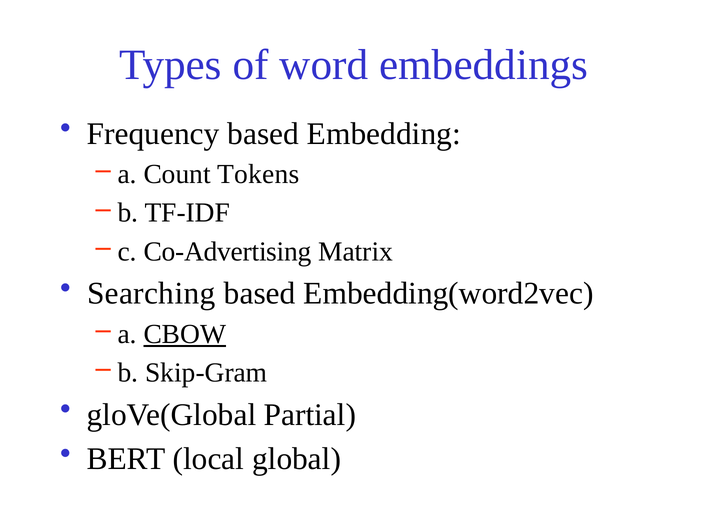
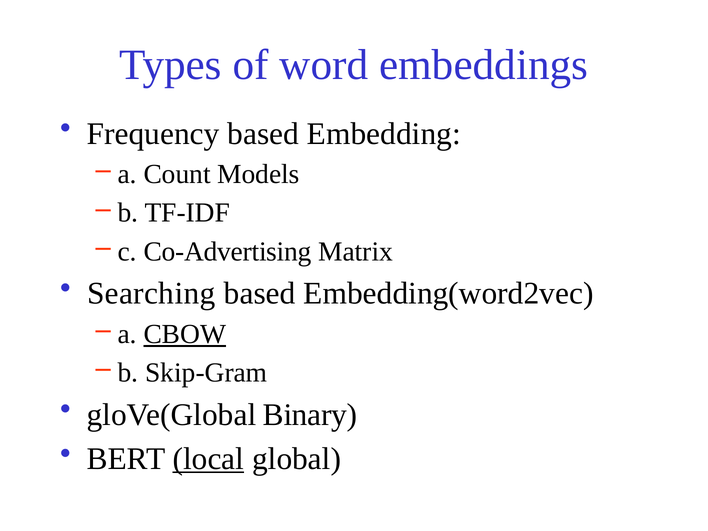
Tokens: Tokens -> Models
Partial: Partial -> Binary
local underline: none -> present
